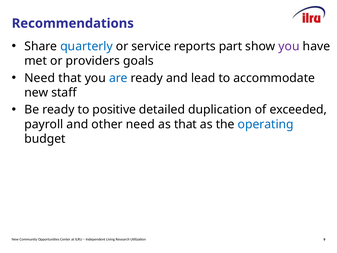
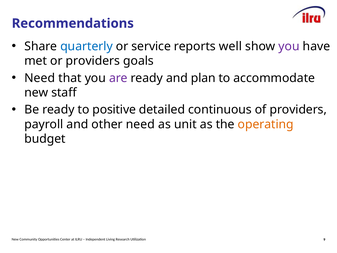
part: part -> well
are colour: blue -> purple
lead: lead -> plan
duplication: duplication -> continuous
of exceeded: exceeded -> providers
as that: that -> unit
operating colour: blue -> orange
